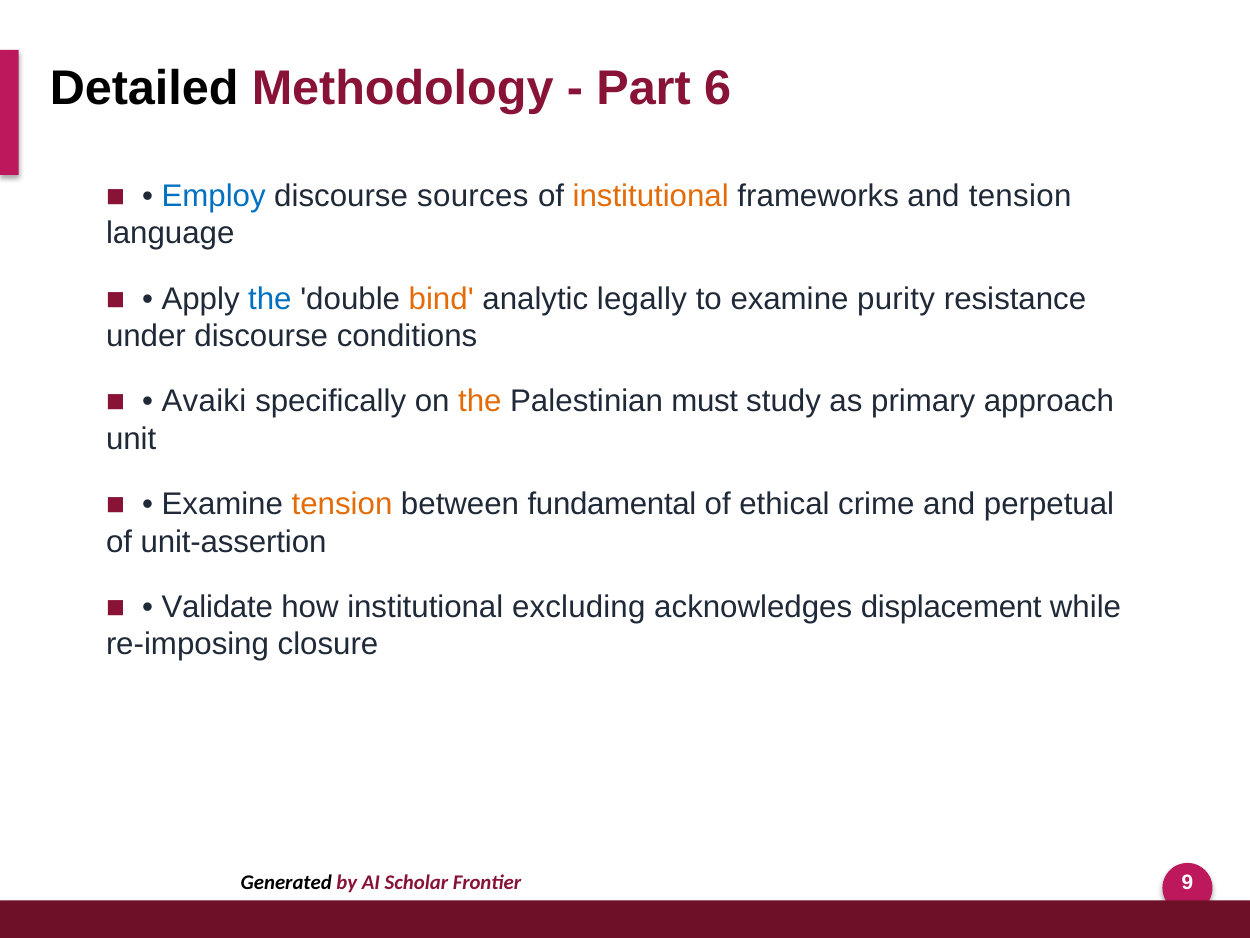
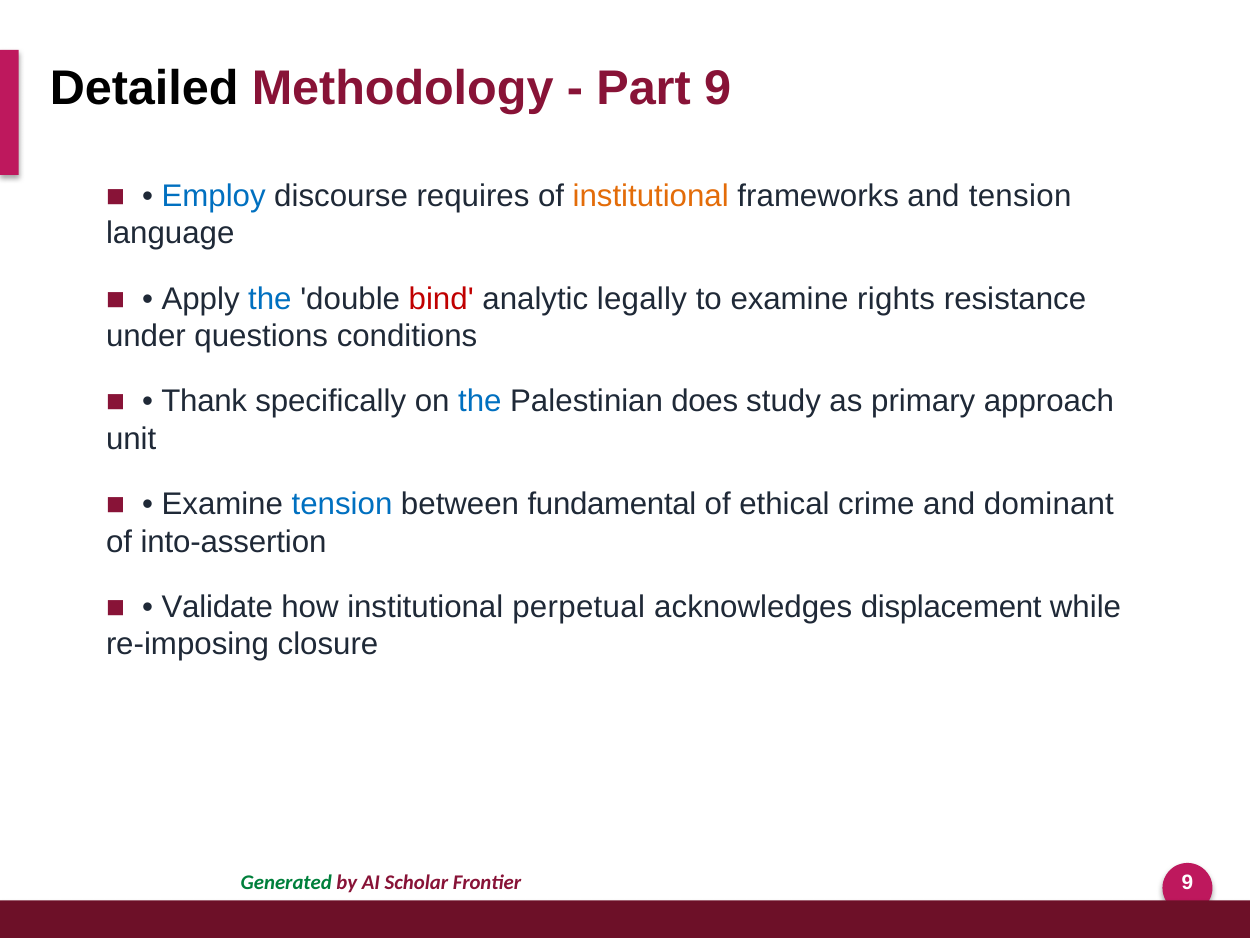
Part 6: 6 -> 9
sources: sources -> requires
bind colour: orange -> red
purity: purity -> rights
under discourse: discourse -> questions
Avaiki: Avaiki -> Thank
the at (480, 401) colour: orange -> blue
must: must -> does
tension at (342, 504) colour: orange -> blue
perpetual: perpetual -> dominant
unit-assertion: unit-assertion -> into-assertion
excluding: excluding -> perpetual
Generated colour: black -> green
